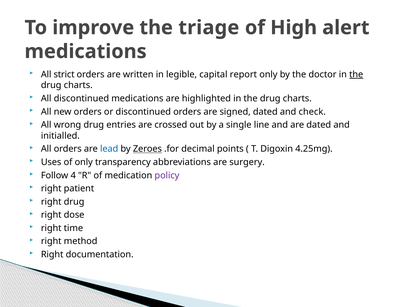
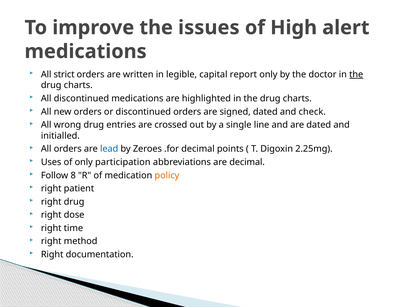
triage: triage -> issues
Zeroes underline: present -> none
4.25mg: 4.25mg -> 2.25mg
transparency: transparency -> participation
are surgery: surgery -> decimal
4: 4 -> 8
policy colour: purple -> orange
